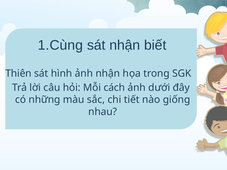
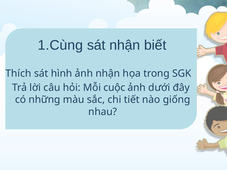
Thiên: Thiên -> Thích
cách: cách -> cuộc
